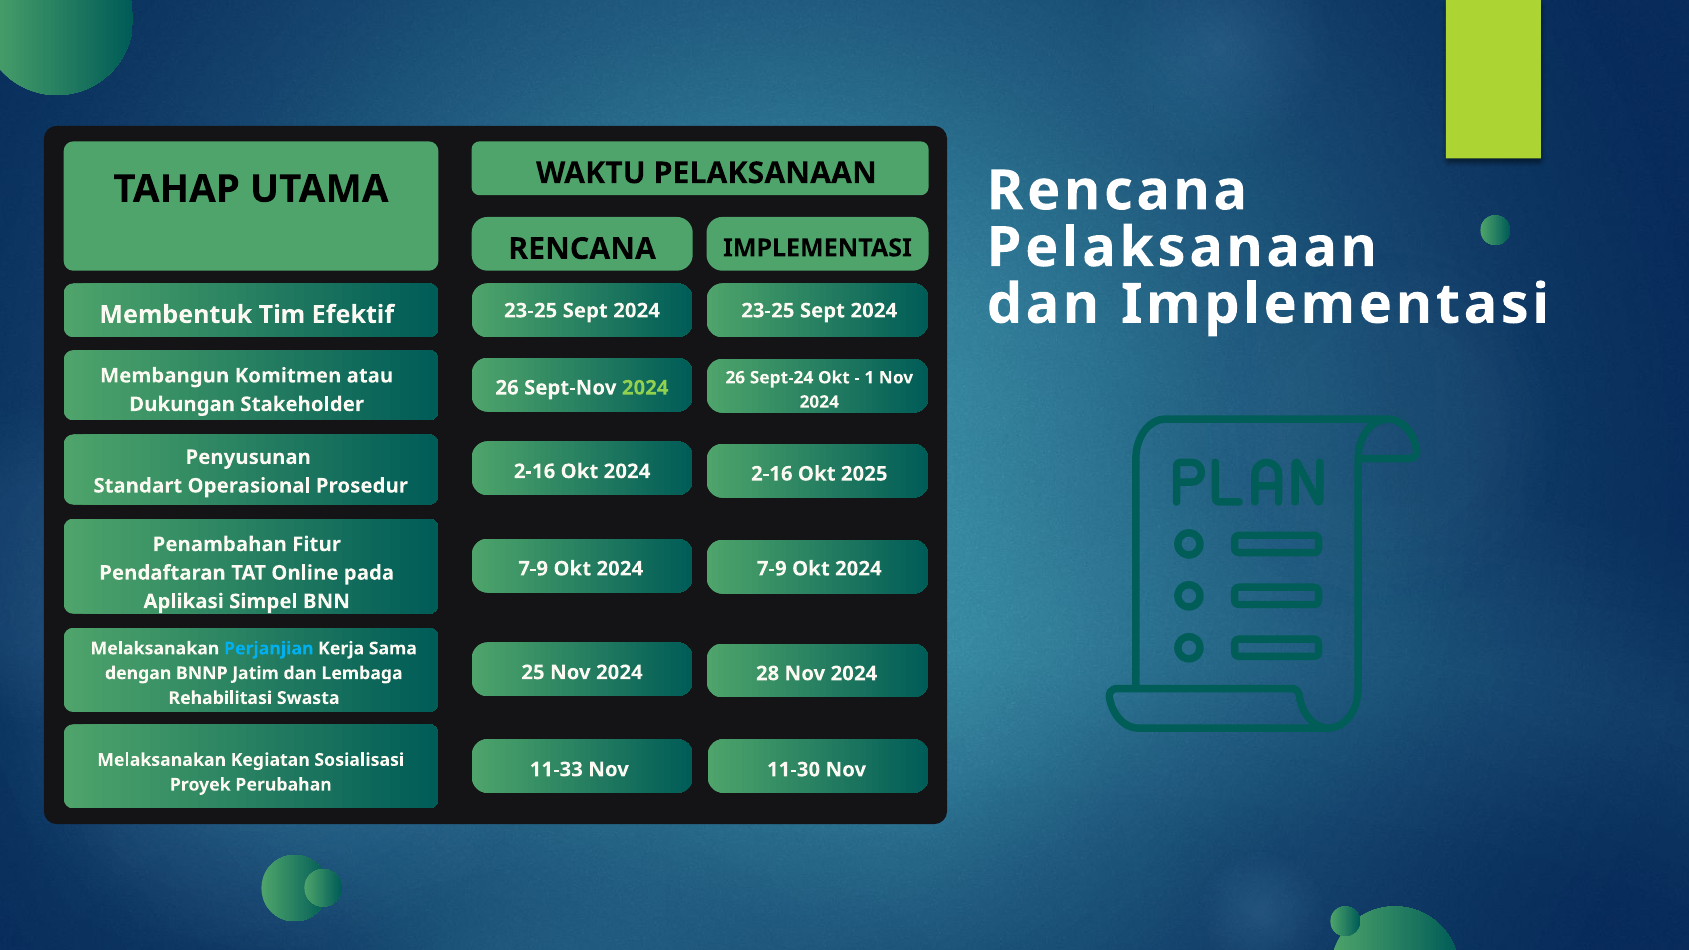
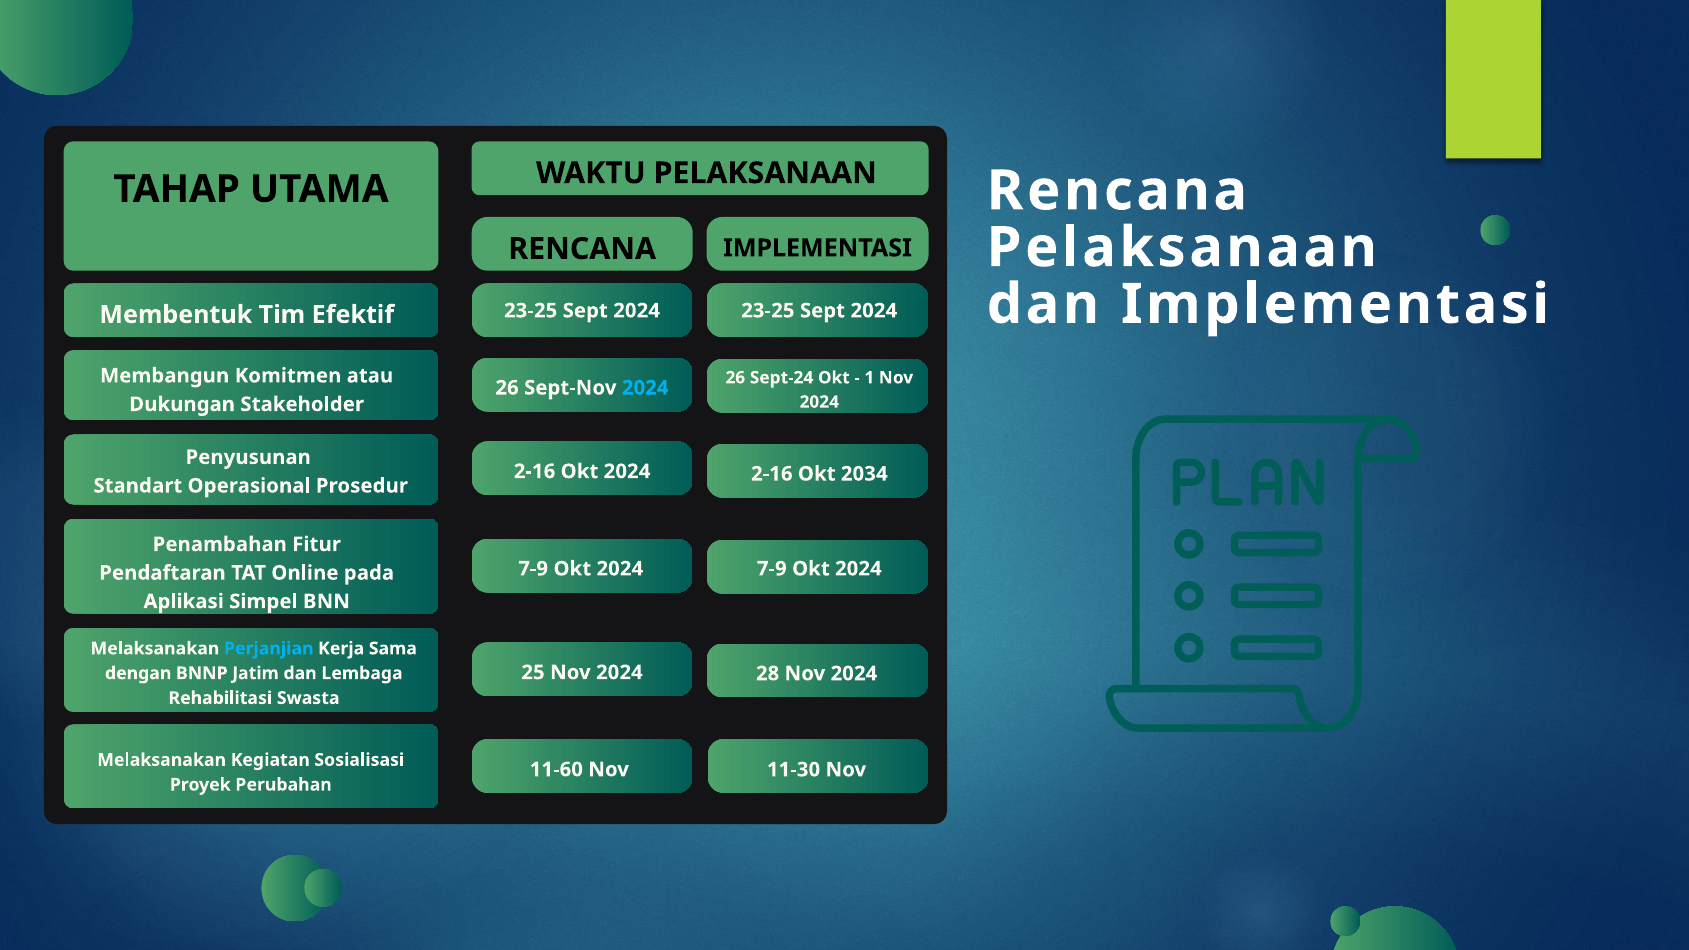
2024 at (645, 388) colour: light green -> light blue
2025: 2025 -> 2034
11-33: 11-33 -> 11-60
